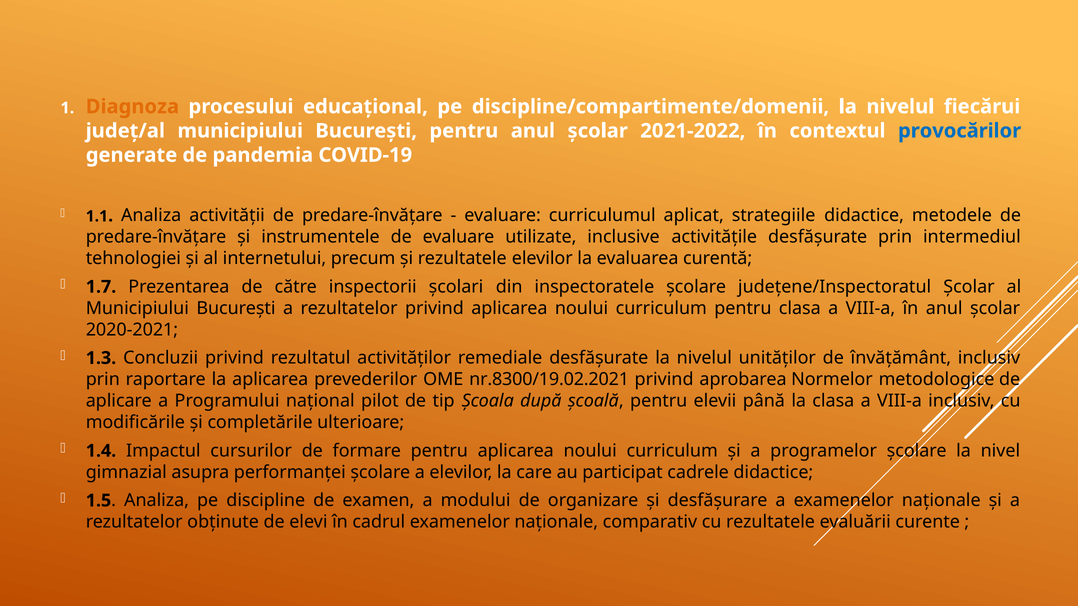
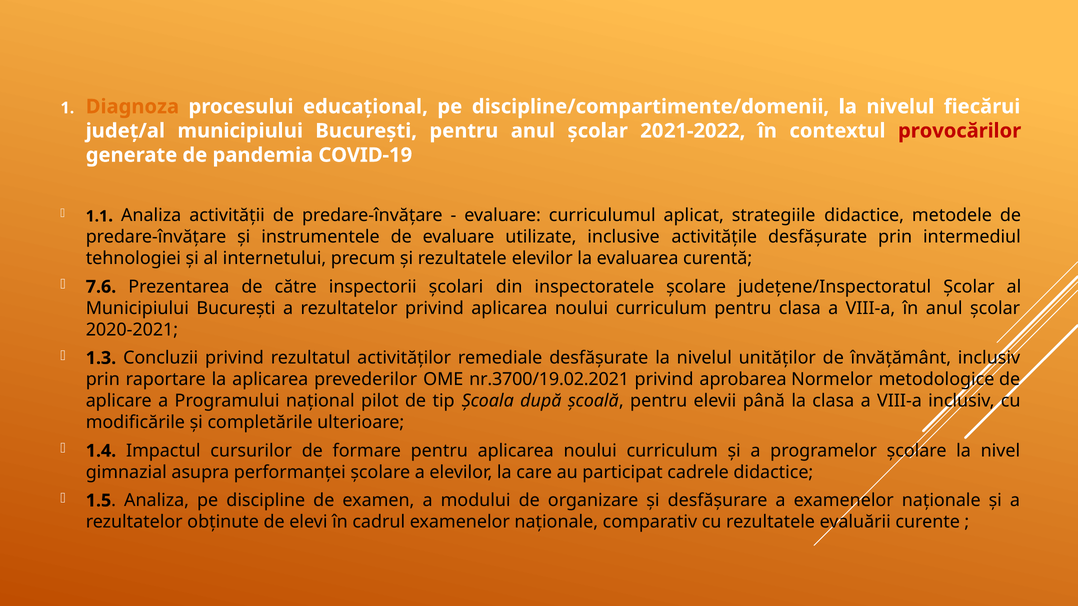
provocărilor colour: blue -> red
1.7: 1.7 -> 7.6
nr.8300/19.02.2021: nr.8300/19.02.2021 -> nr.3700/19.02.2021
